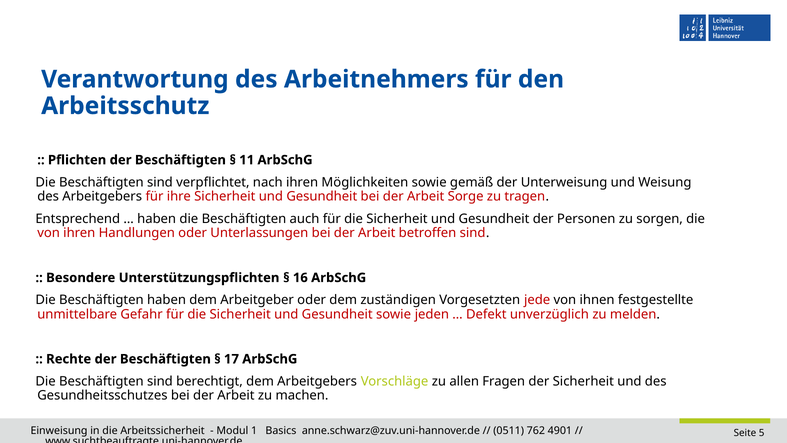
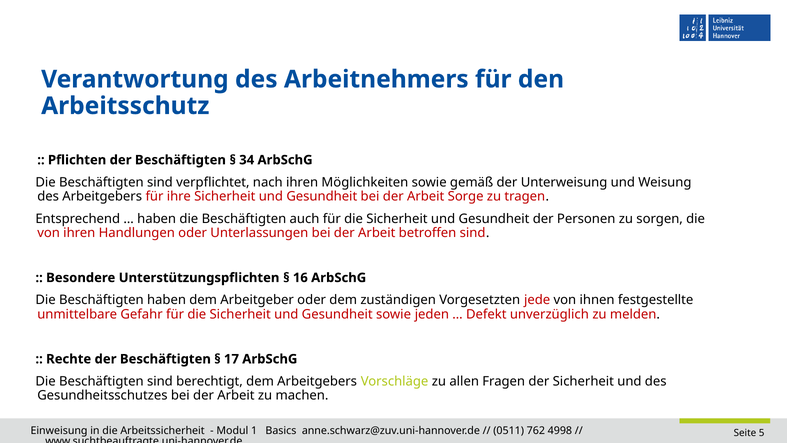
11: 11 -> 34
4901: 4901 -> 4998
